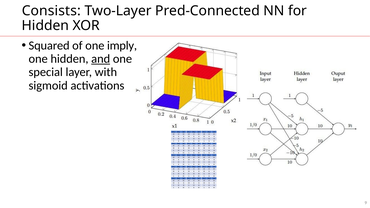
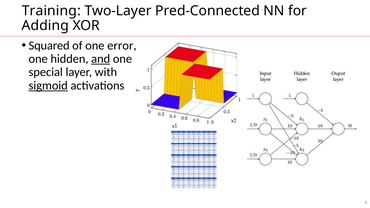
Consists: Consists -> Training
Hidden at (45, 26): Hidden -> Adding
imply: imply -> error
sigmoid underline: none -> present
